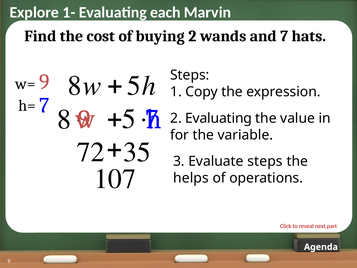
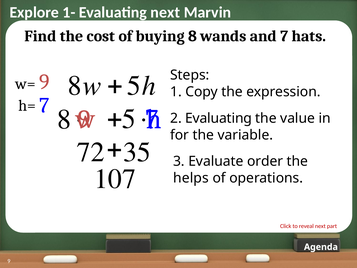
Evaluating each: each -> next
buying 2: 2 -> 8
Evaluate steps: steps -> order
